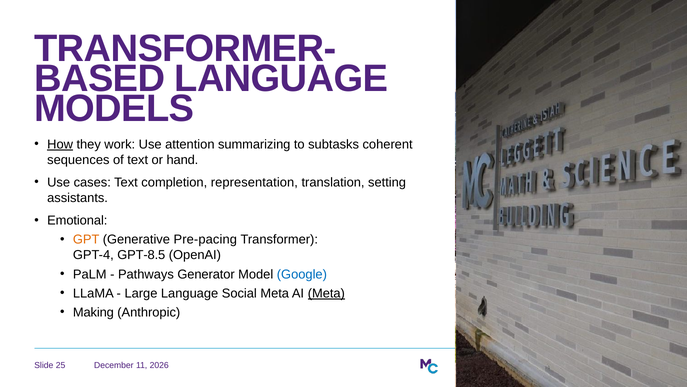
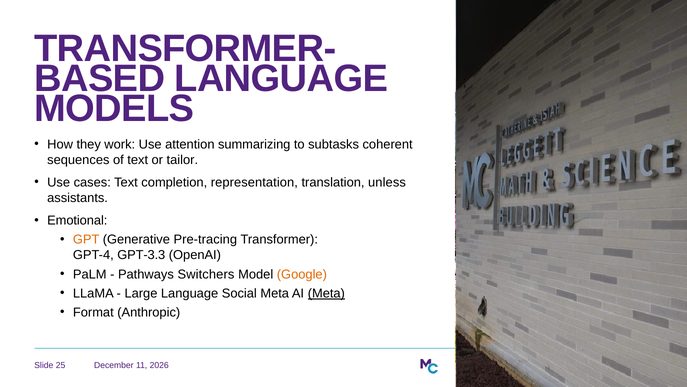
How underline: present -> none
hand: hand -> tailor
setting: setting -> unless
Pre-pacing: Pre-pacing -> Pre-tracing
GPT-8.5: GPT-8.5 -> GPT-3.3
Generator: Generator -> Switchers
Google colour: blue -> orange
Making: Making -> Format
